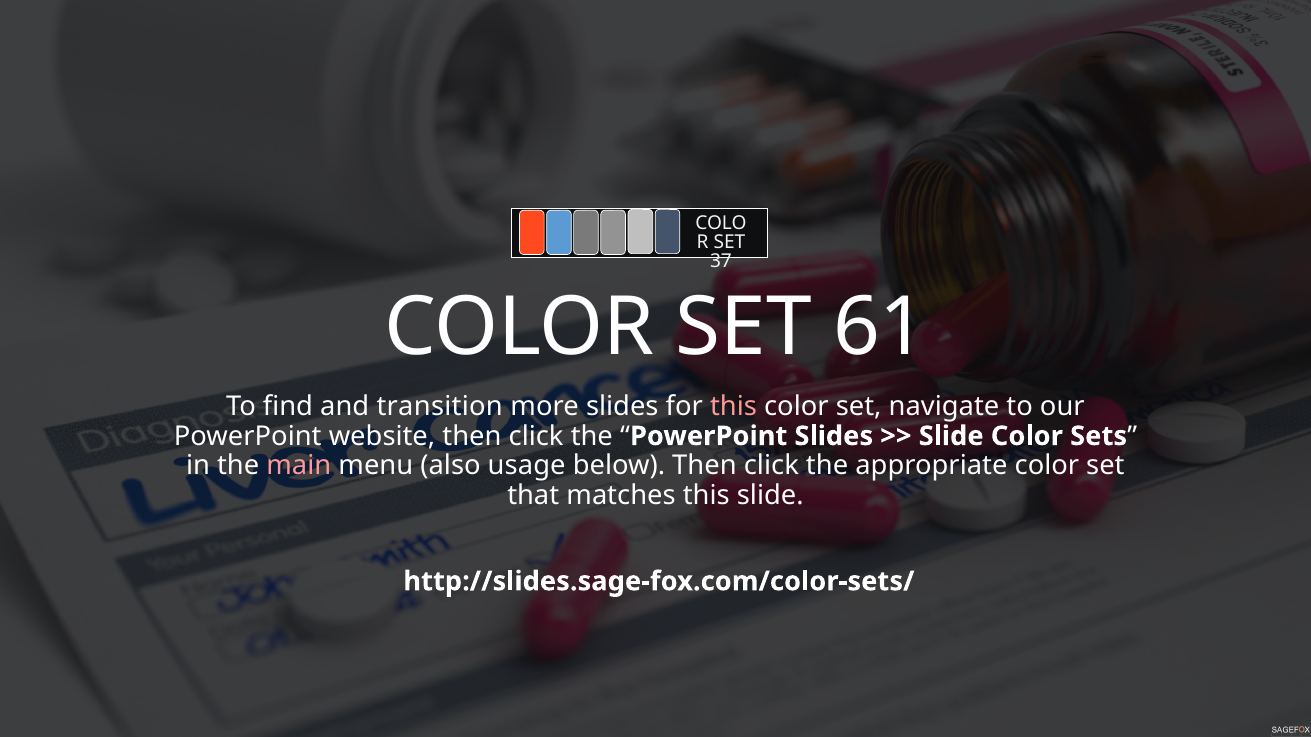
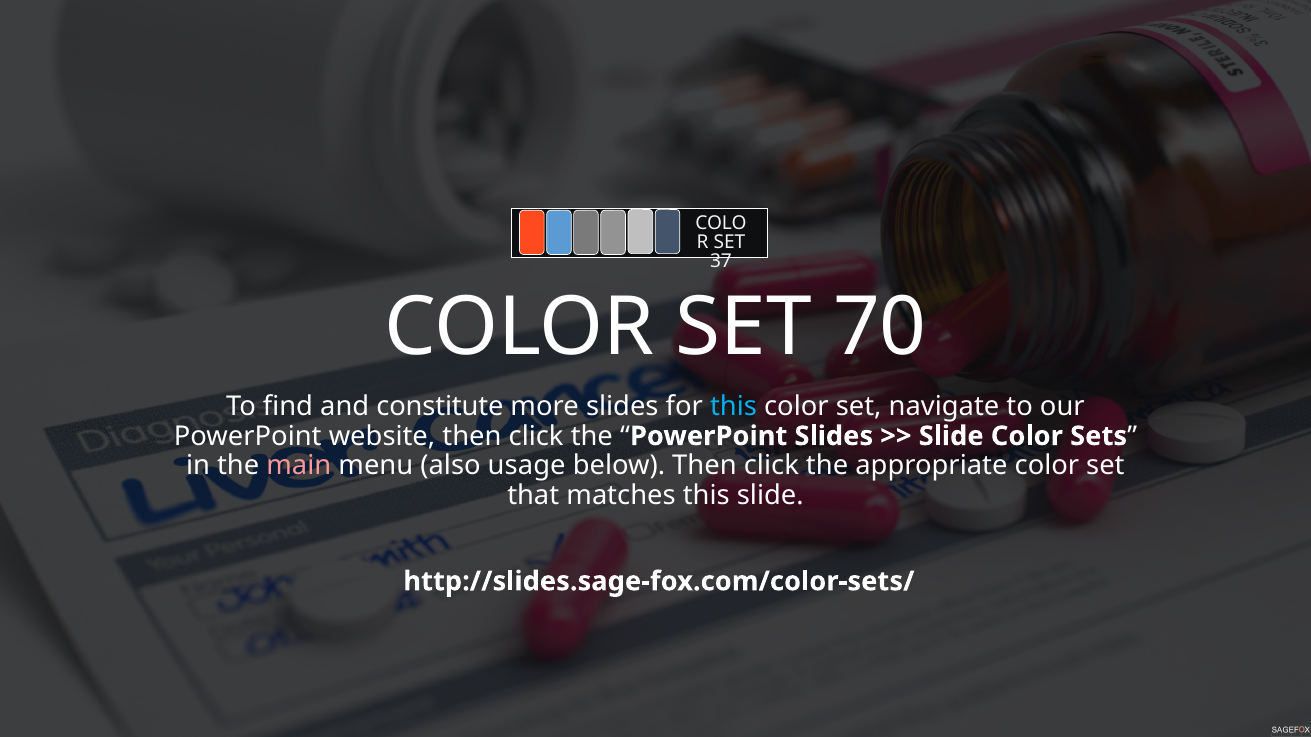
61: 61 -> 70
transition: transition -> constitute
this at (734, 407) colour: pink -> light blue
